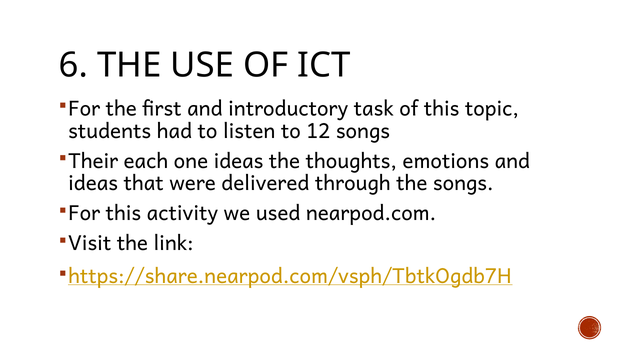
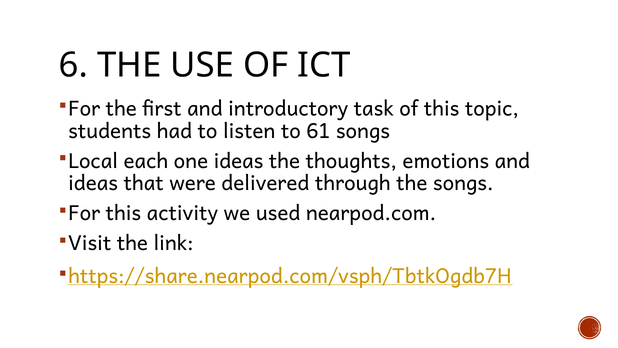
12: 12 -> 61
Their: Their -> Local
